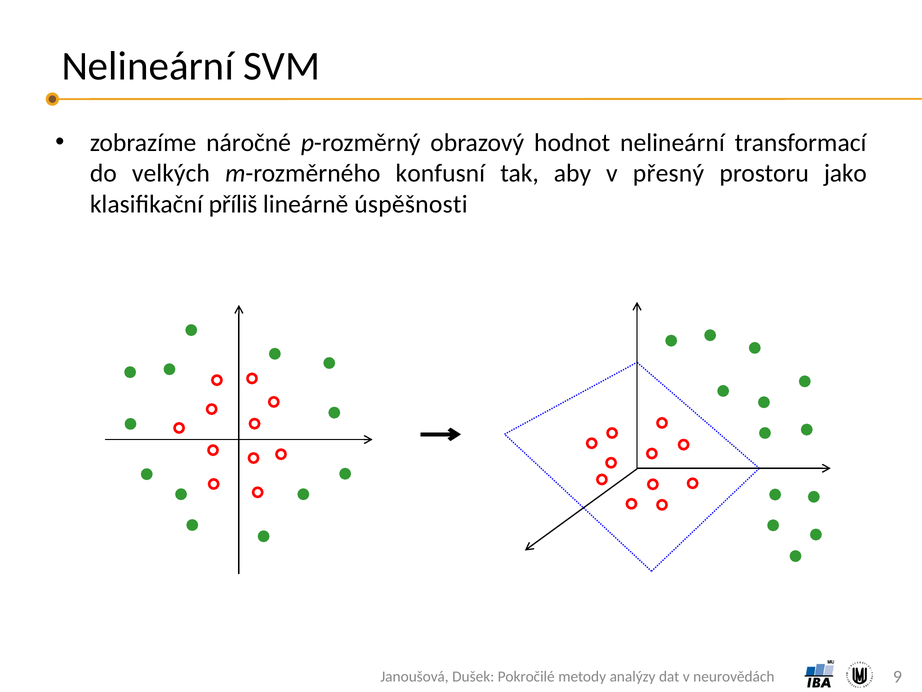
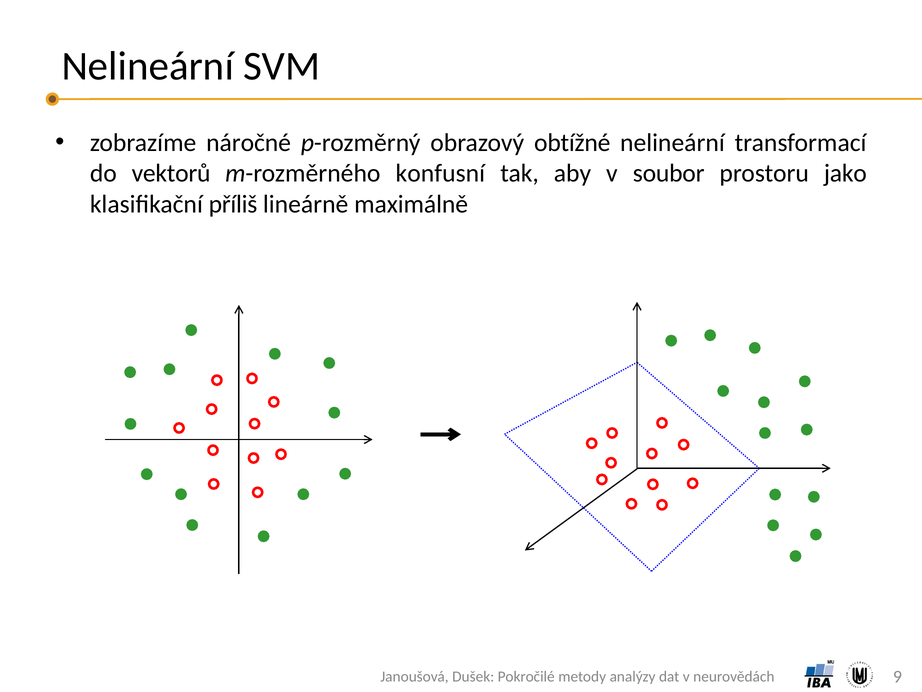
hodnot: hodnot -> obtížné
velkých: velkých -> vektorů
přesný: přesný -> soubor
úspěšnosti: úspěšnosti -> maximálně
